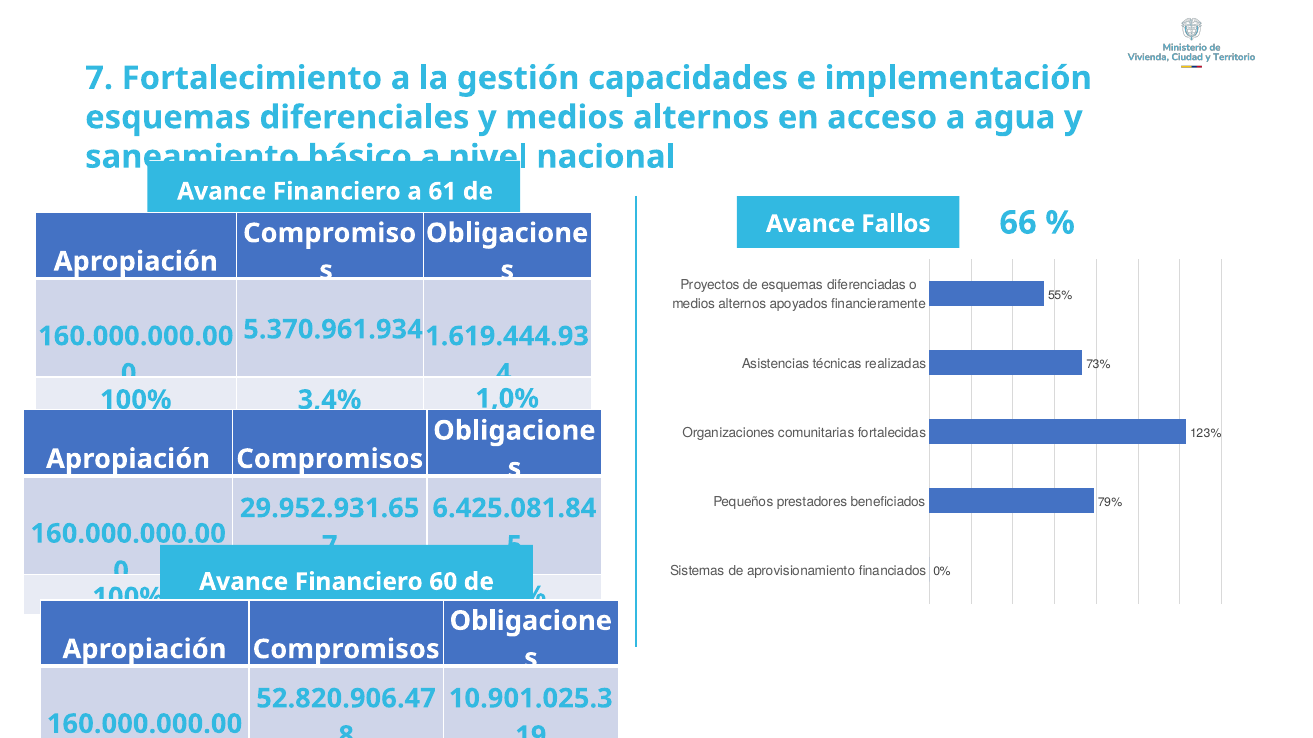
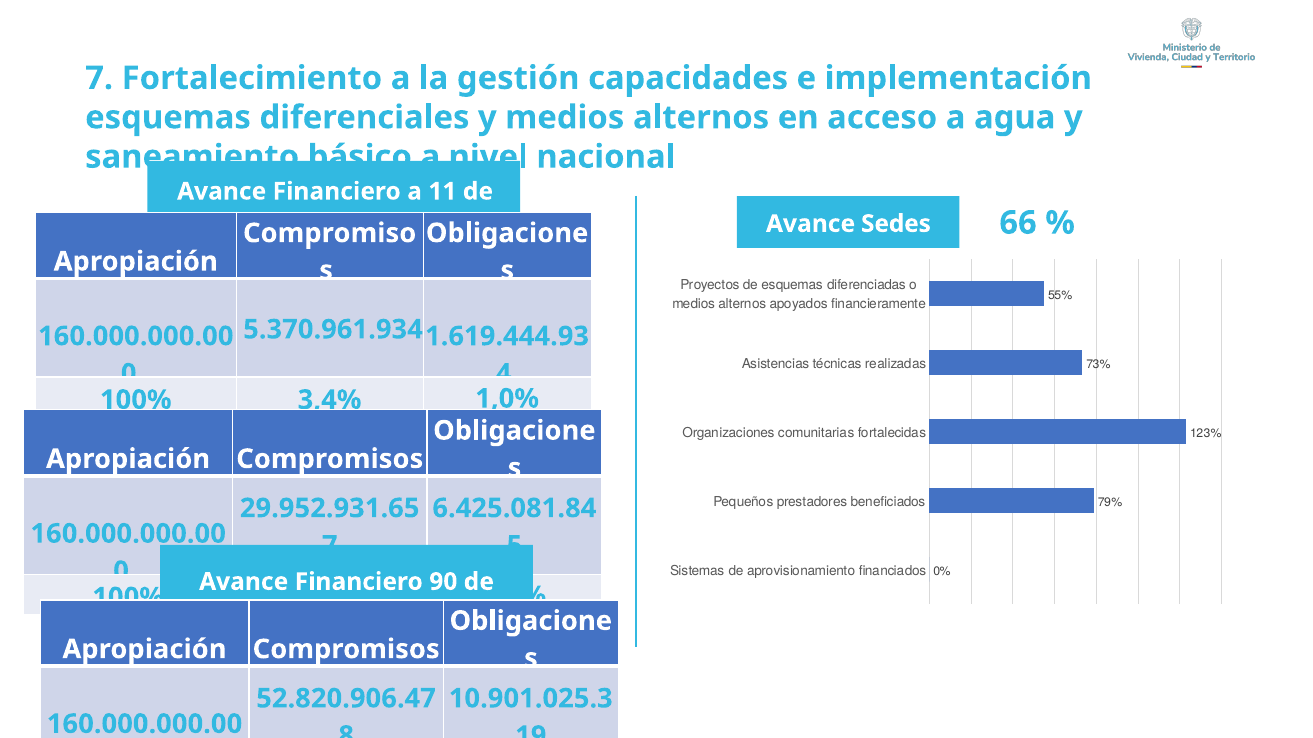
61: 61 -> 11
Fallos: Fallos -> Sedes
60: 60 -> 90
